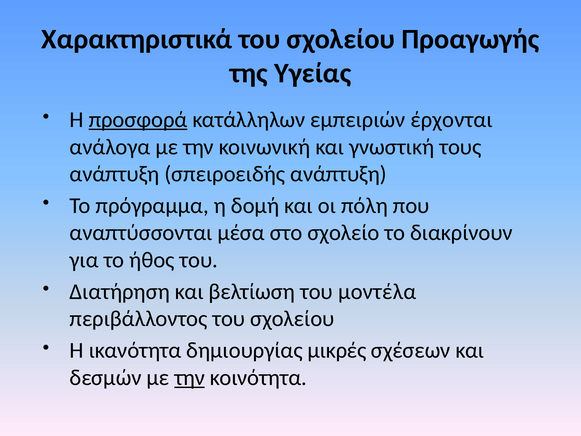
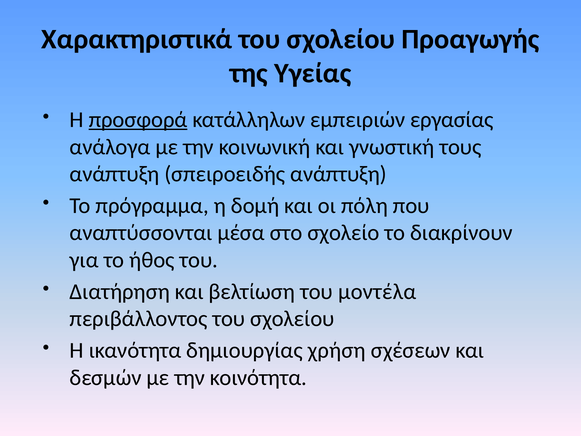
έρχονται: έρχονται -> εργασίας
μικρές: μικρές -> χρήση
την at (190, 377) underline: present -> none
